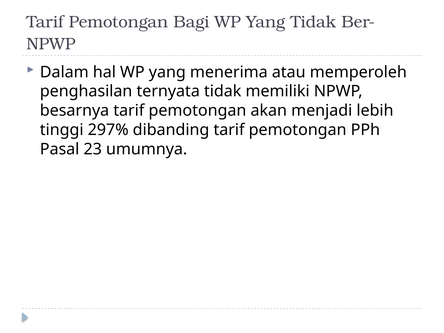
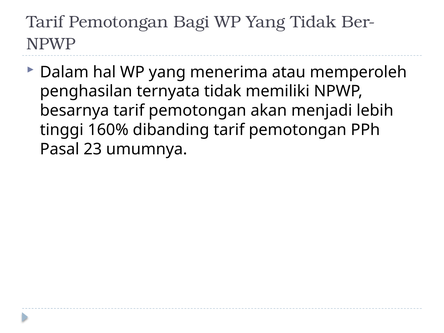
297%: 297% -> 160%
